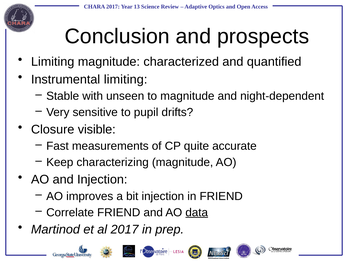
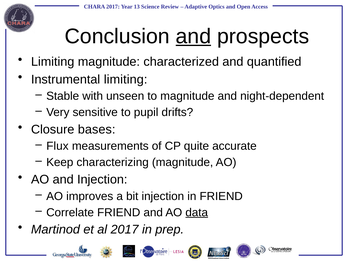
and at (193, 36) underline: none -> present
visible: visible -> bases
Fast: Fast -> Flux
